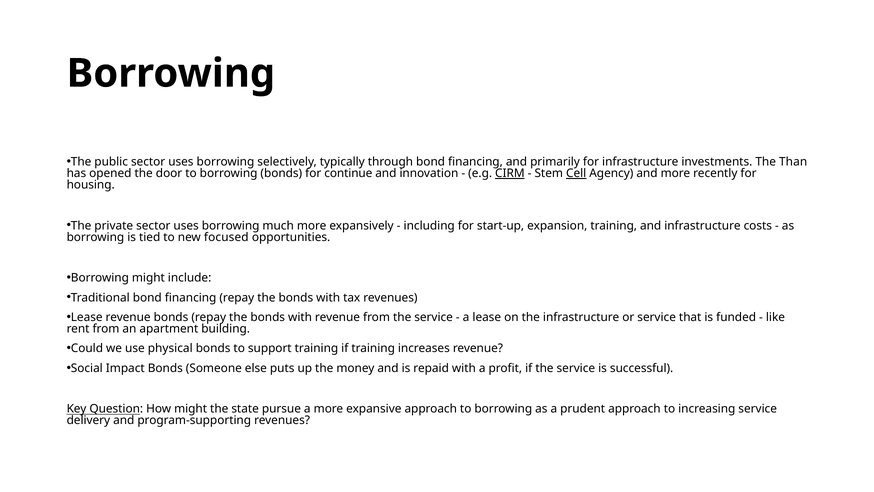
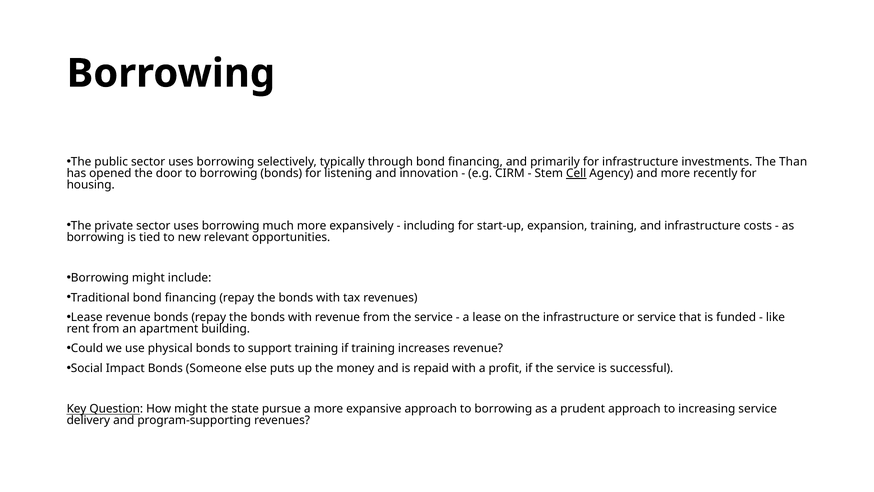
continue: continue -> listening
CIRM underline: present -> none
focused: focused -> relevant
